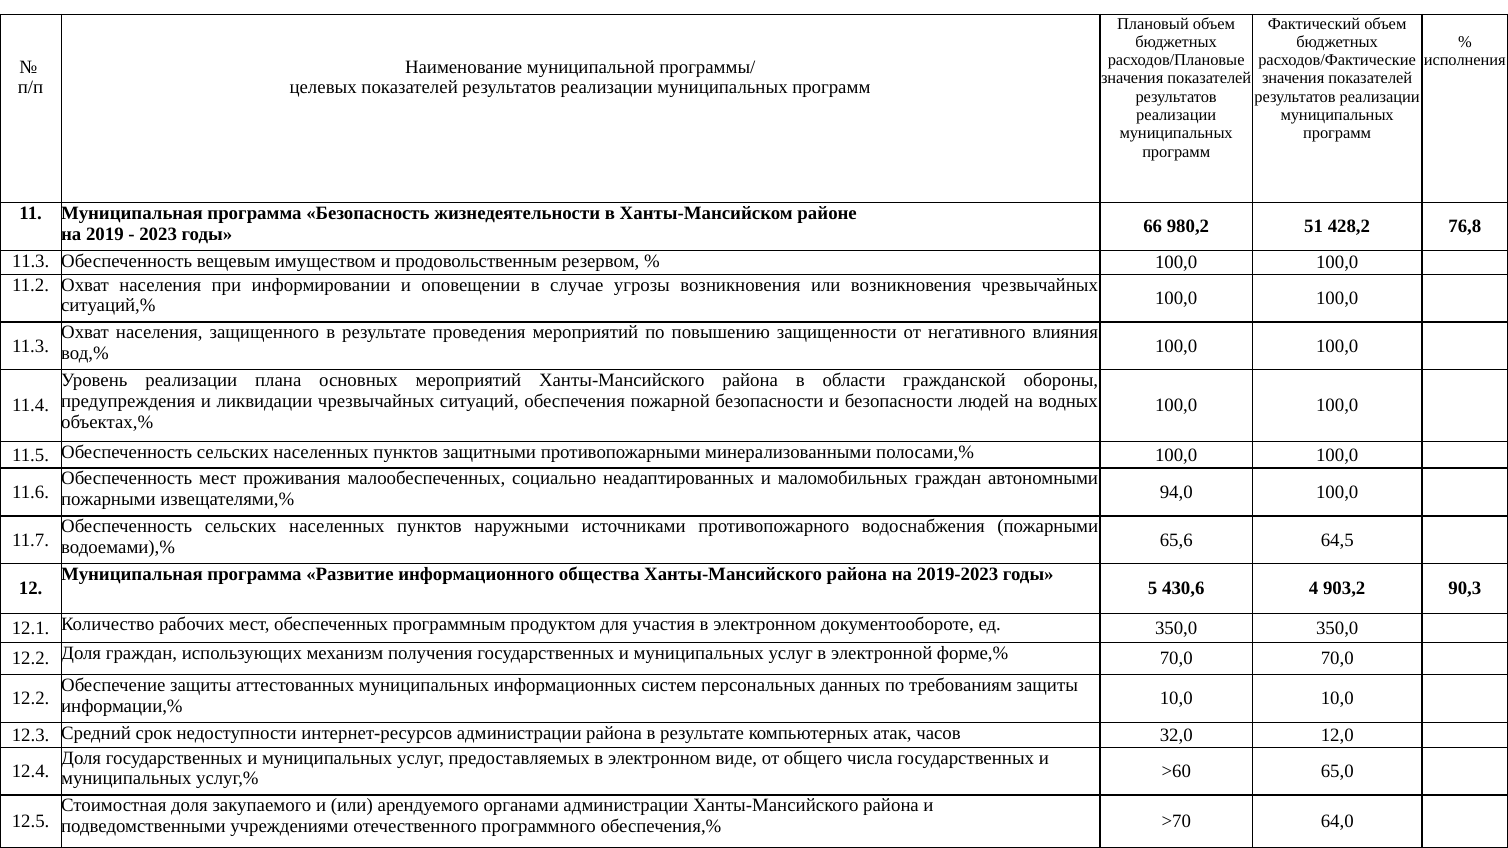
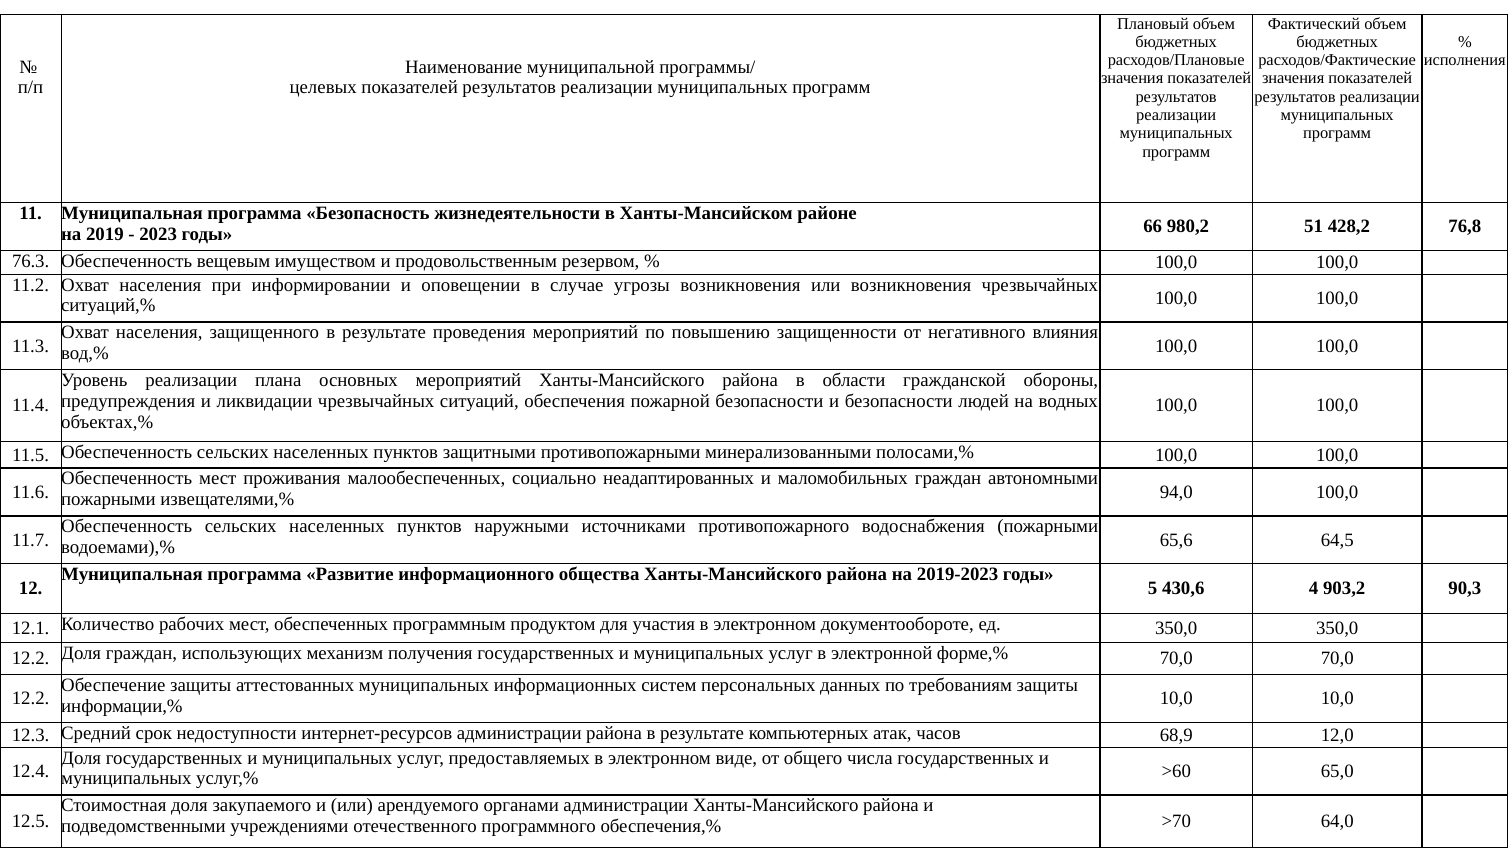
11.3 at (31, 261): 11.3 -> 76.3
32,0: 32,0 -> 68,9
